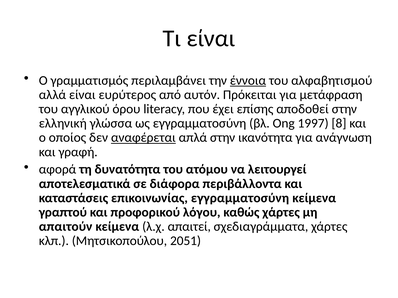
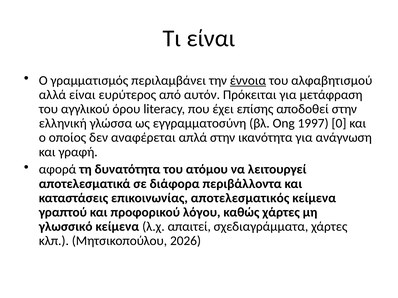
8: 8 -> 0
αναφέρεται underline: present -> none
επικοινωνίας εγγραµµατοσύνη: εγγραµµατοσύνη -> αποτελεσματικός
απαιτούν: απαιτούν -> γλωσσικό
2051: 2051 -> 2026
